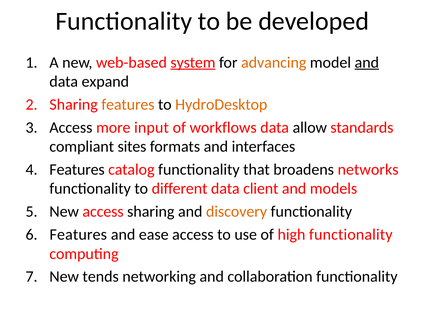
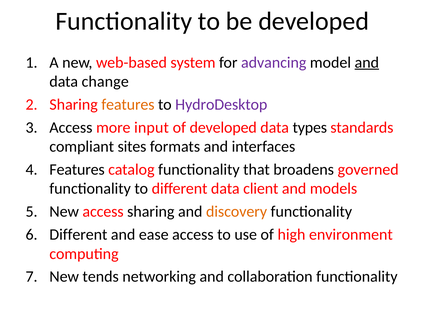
system underline: present -> none
advancing colour: orange -> purple
expand: expand -> change
HydroDesktop colour: orange -> purple
of workflows: workflows -> developed
allow: allow -> types
networks: networks -> governed
Features at (78, 234): Features -> Different
high functionality: functionality -> environment
